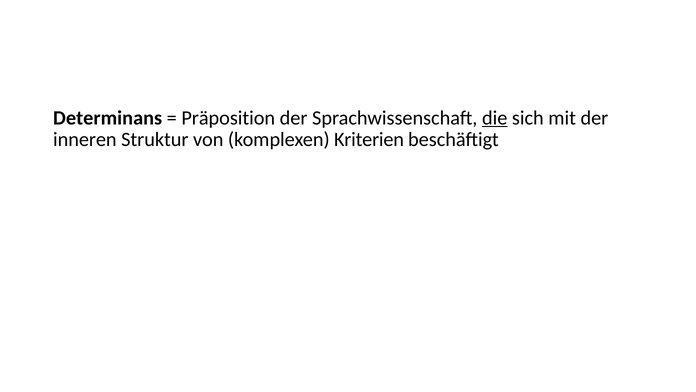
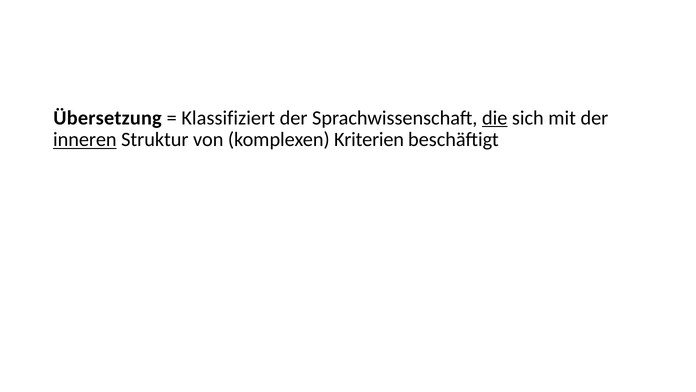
Determinans: Determinans -> Übersetzung
Präposition: Präposition -> Klassifiziert
inneren underline: none -> present
